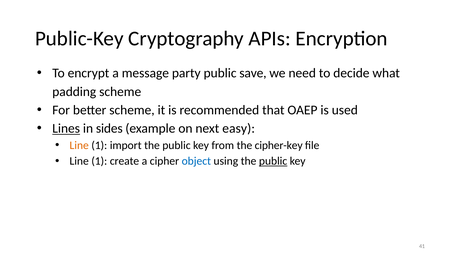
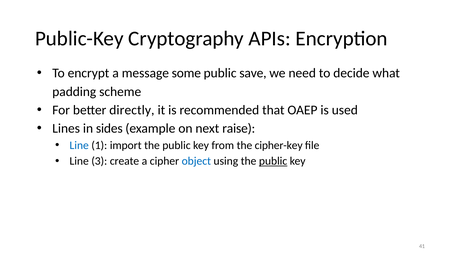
party: party -> some
better scheme: scheme -> directly
Lines underline: present -> none
easy: easy -> raise
Line at (79, 146) colour: orange -> blue
1 at (99, 162): 1 -> 3
